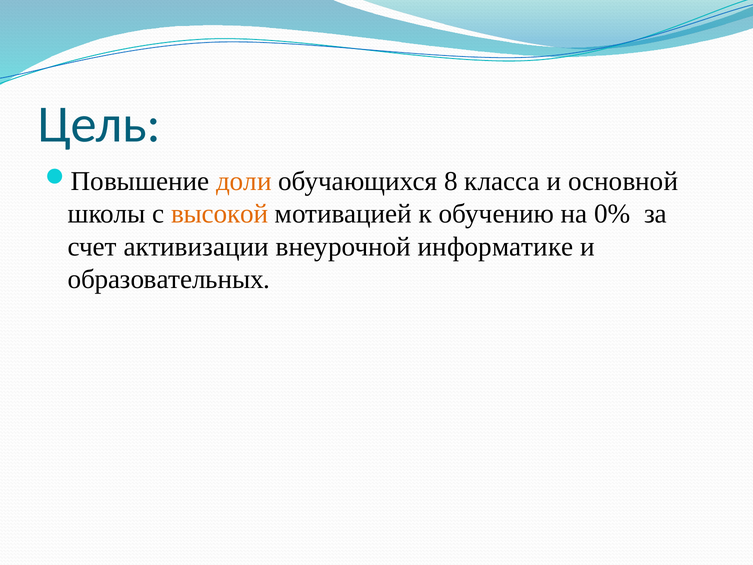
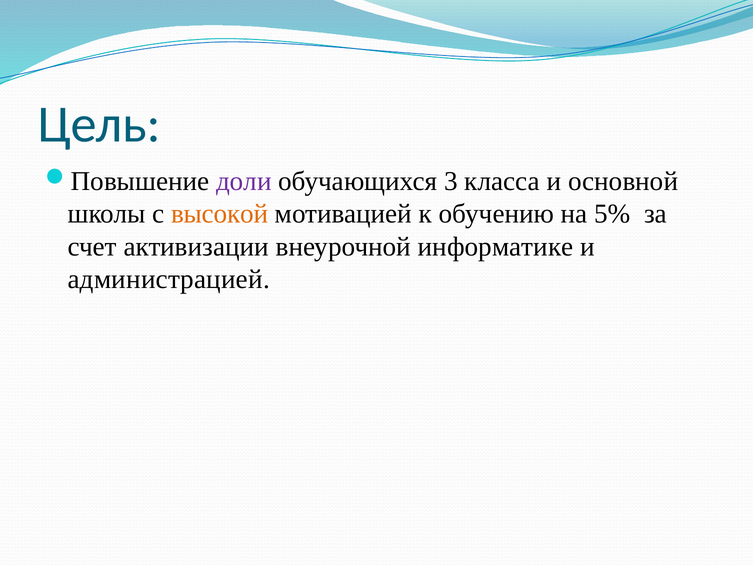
доли colour: orange -> purple
8: 8 -> 3
0%: 0% -> 5%
образовательных: образовательных -> администрацией
